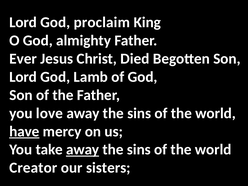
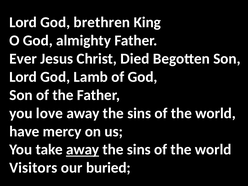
proclaim: proclaim -> brethren
have underline: present -> none
Creator: Creator -> Visitors
sisters: sisters -> buried
